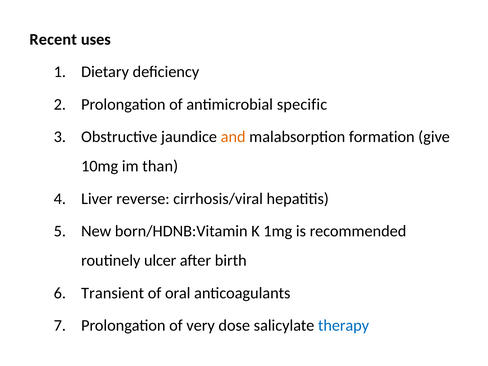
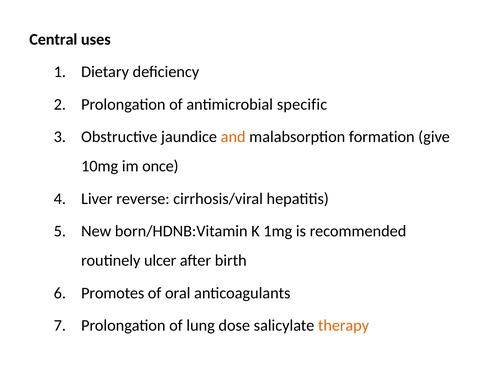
Recent: Recent -> Central
than: than -> once
Transient: Transient -> Promotes
very: very -> lung
therapy colour: blue -> orange
